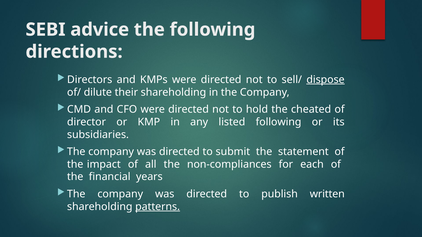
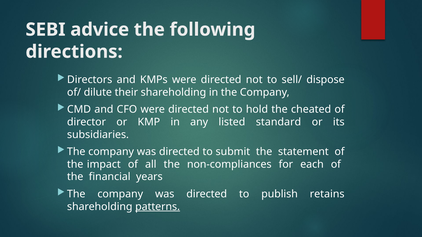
dispose underline: present -> none
listed following: following -> standard
written: written -> retains
